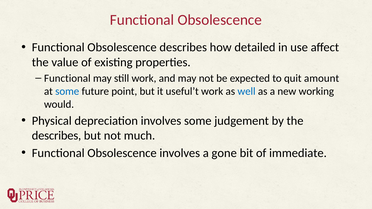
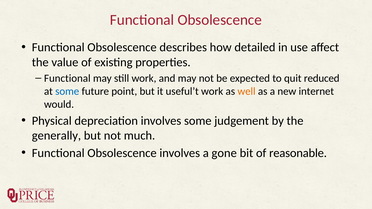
amount: amount -> reduced
well colour: blue -> orange
working: working -> internet
describes at (57, 136): describes -> generally
immediate: immediate -> reasonable
